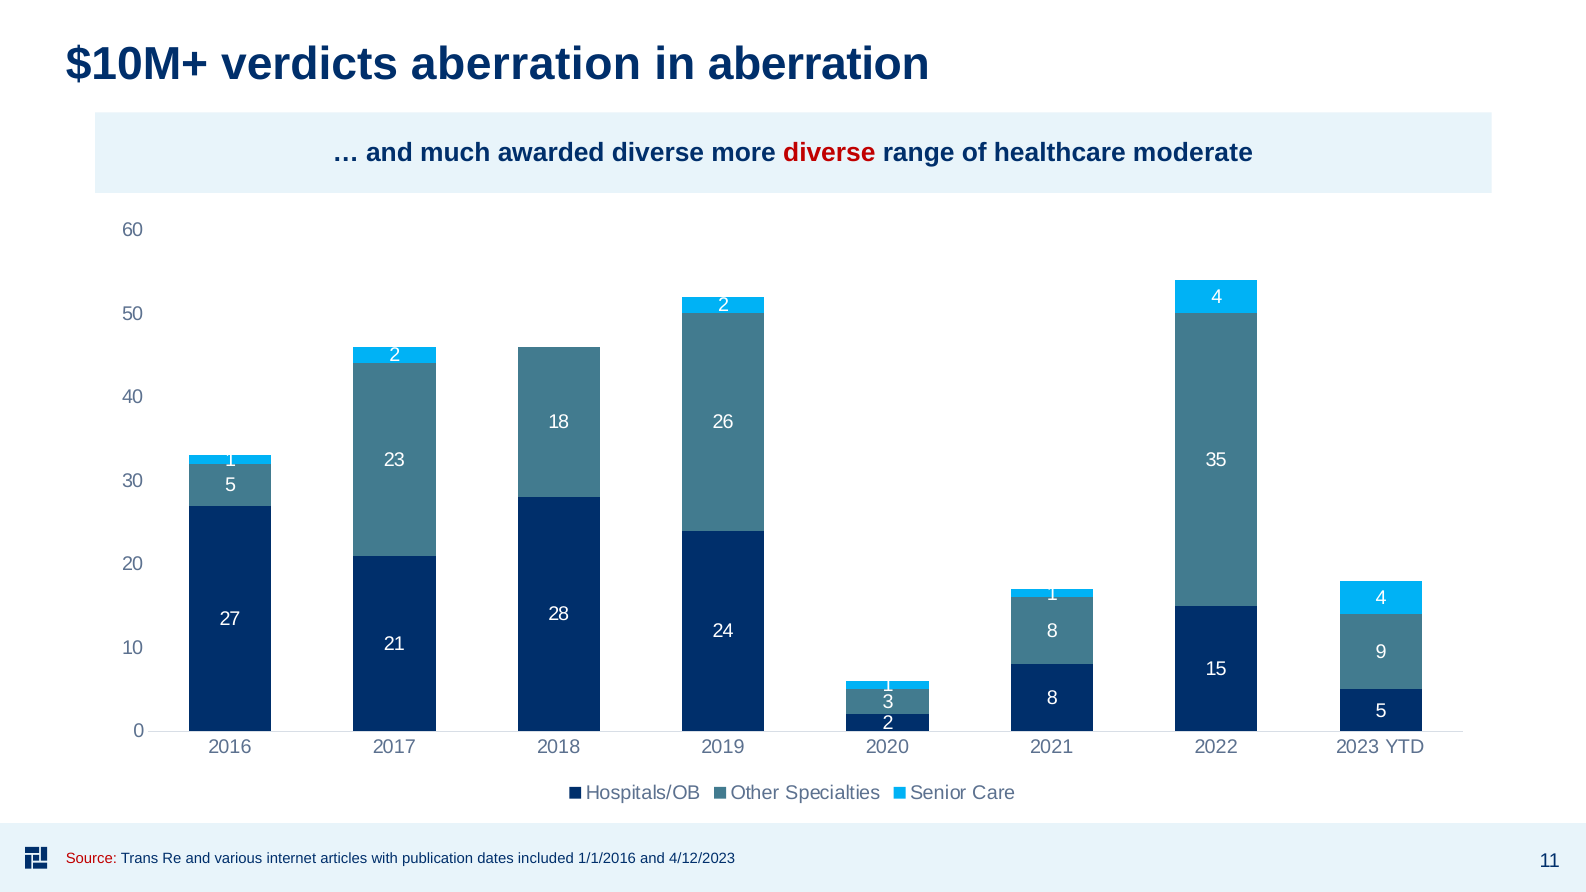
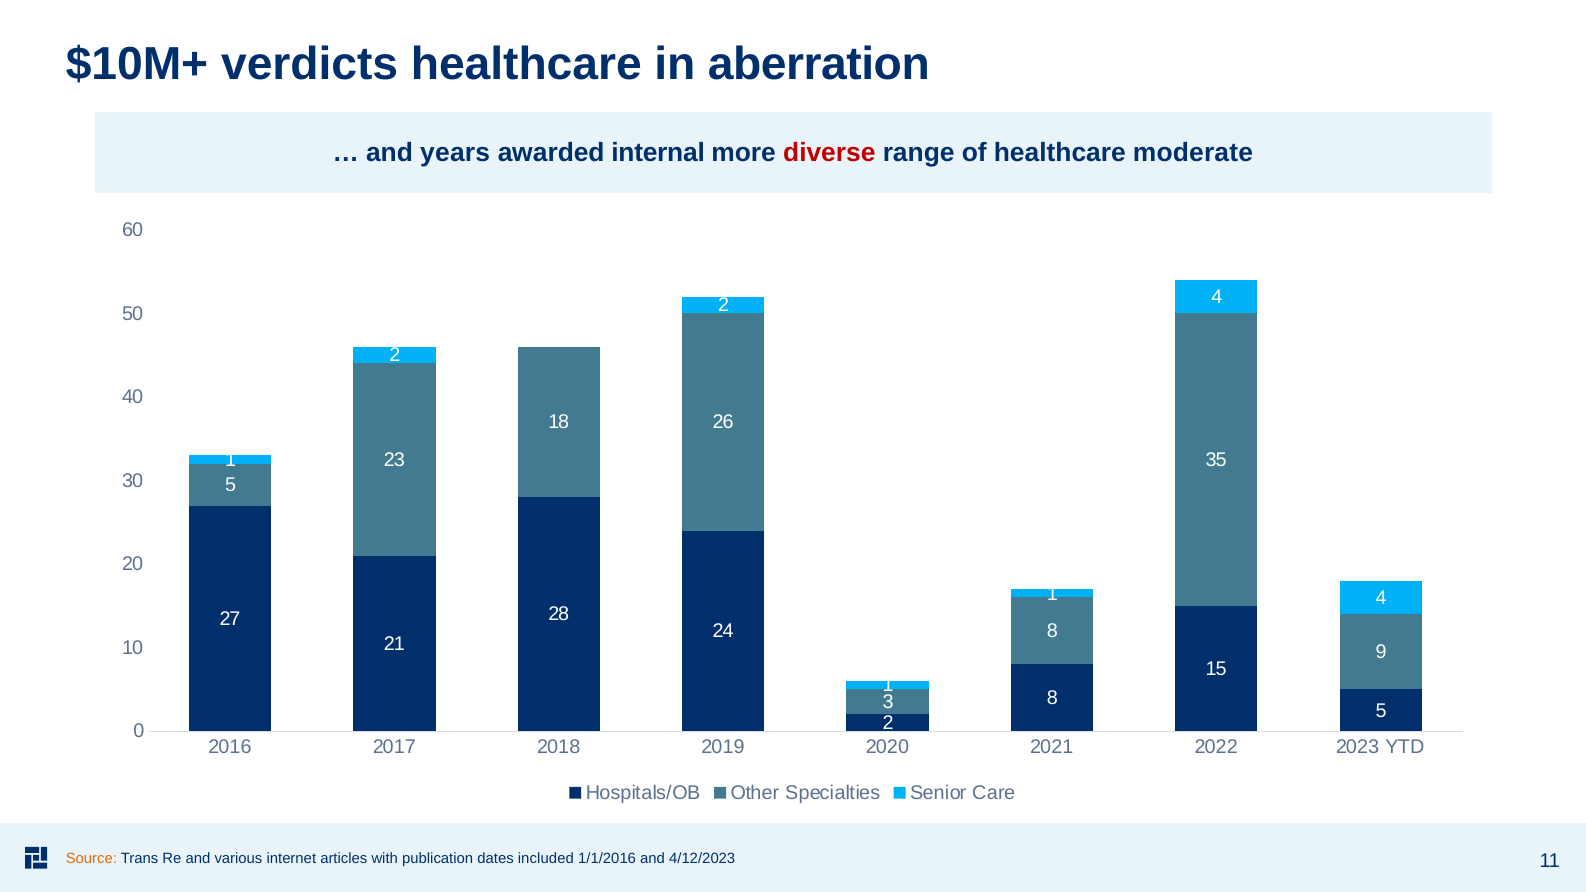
verdicts aberration: aberration -> healthcare
much: much -> years
awarded diverse: diverse -> internal
Source colour: red -> orange
